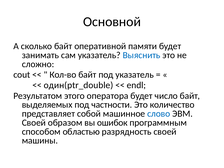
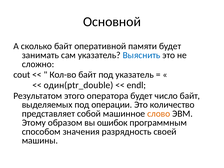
частности: частности -> операции
слово colour: blue -> orange
Своей at (34, 123): Своей -> Этому
областью: областью -> значения
